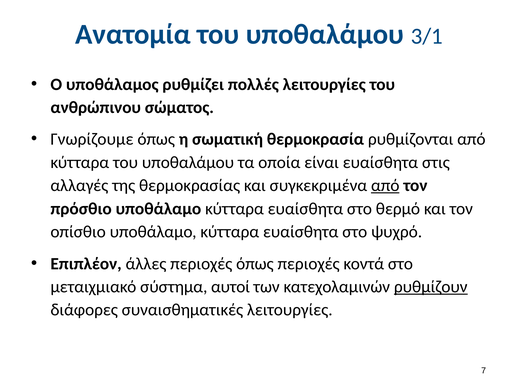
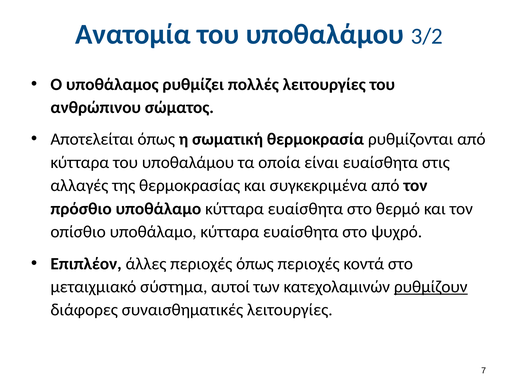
3/1: 3/1 -> 3/2
Γνωρίζουμε: Γνωρίζουμε -> Αποτελείται
από at (385, 185) underline: present -> none
